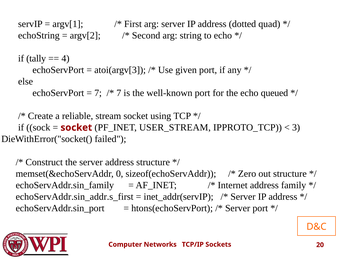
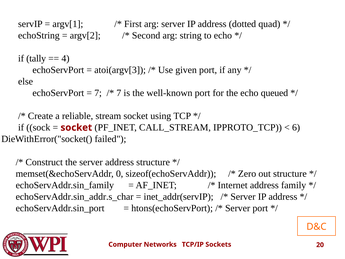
USER_STREAM: USER_STREAM -> CALL_STREAM
3: 3 -> 6
echoServAddr.sin_addr.s_first: echoServAddr.sin_addr.s_first -> echoServAddr.sin_addr.s_char
